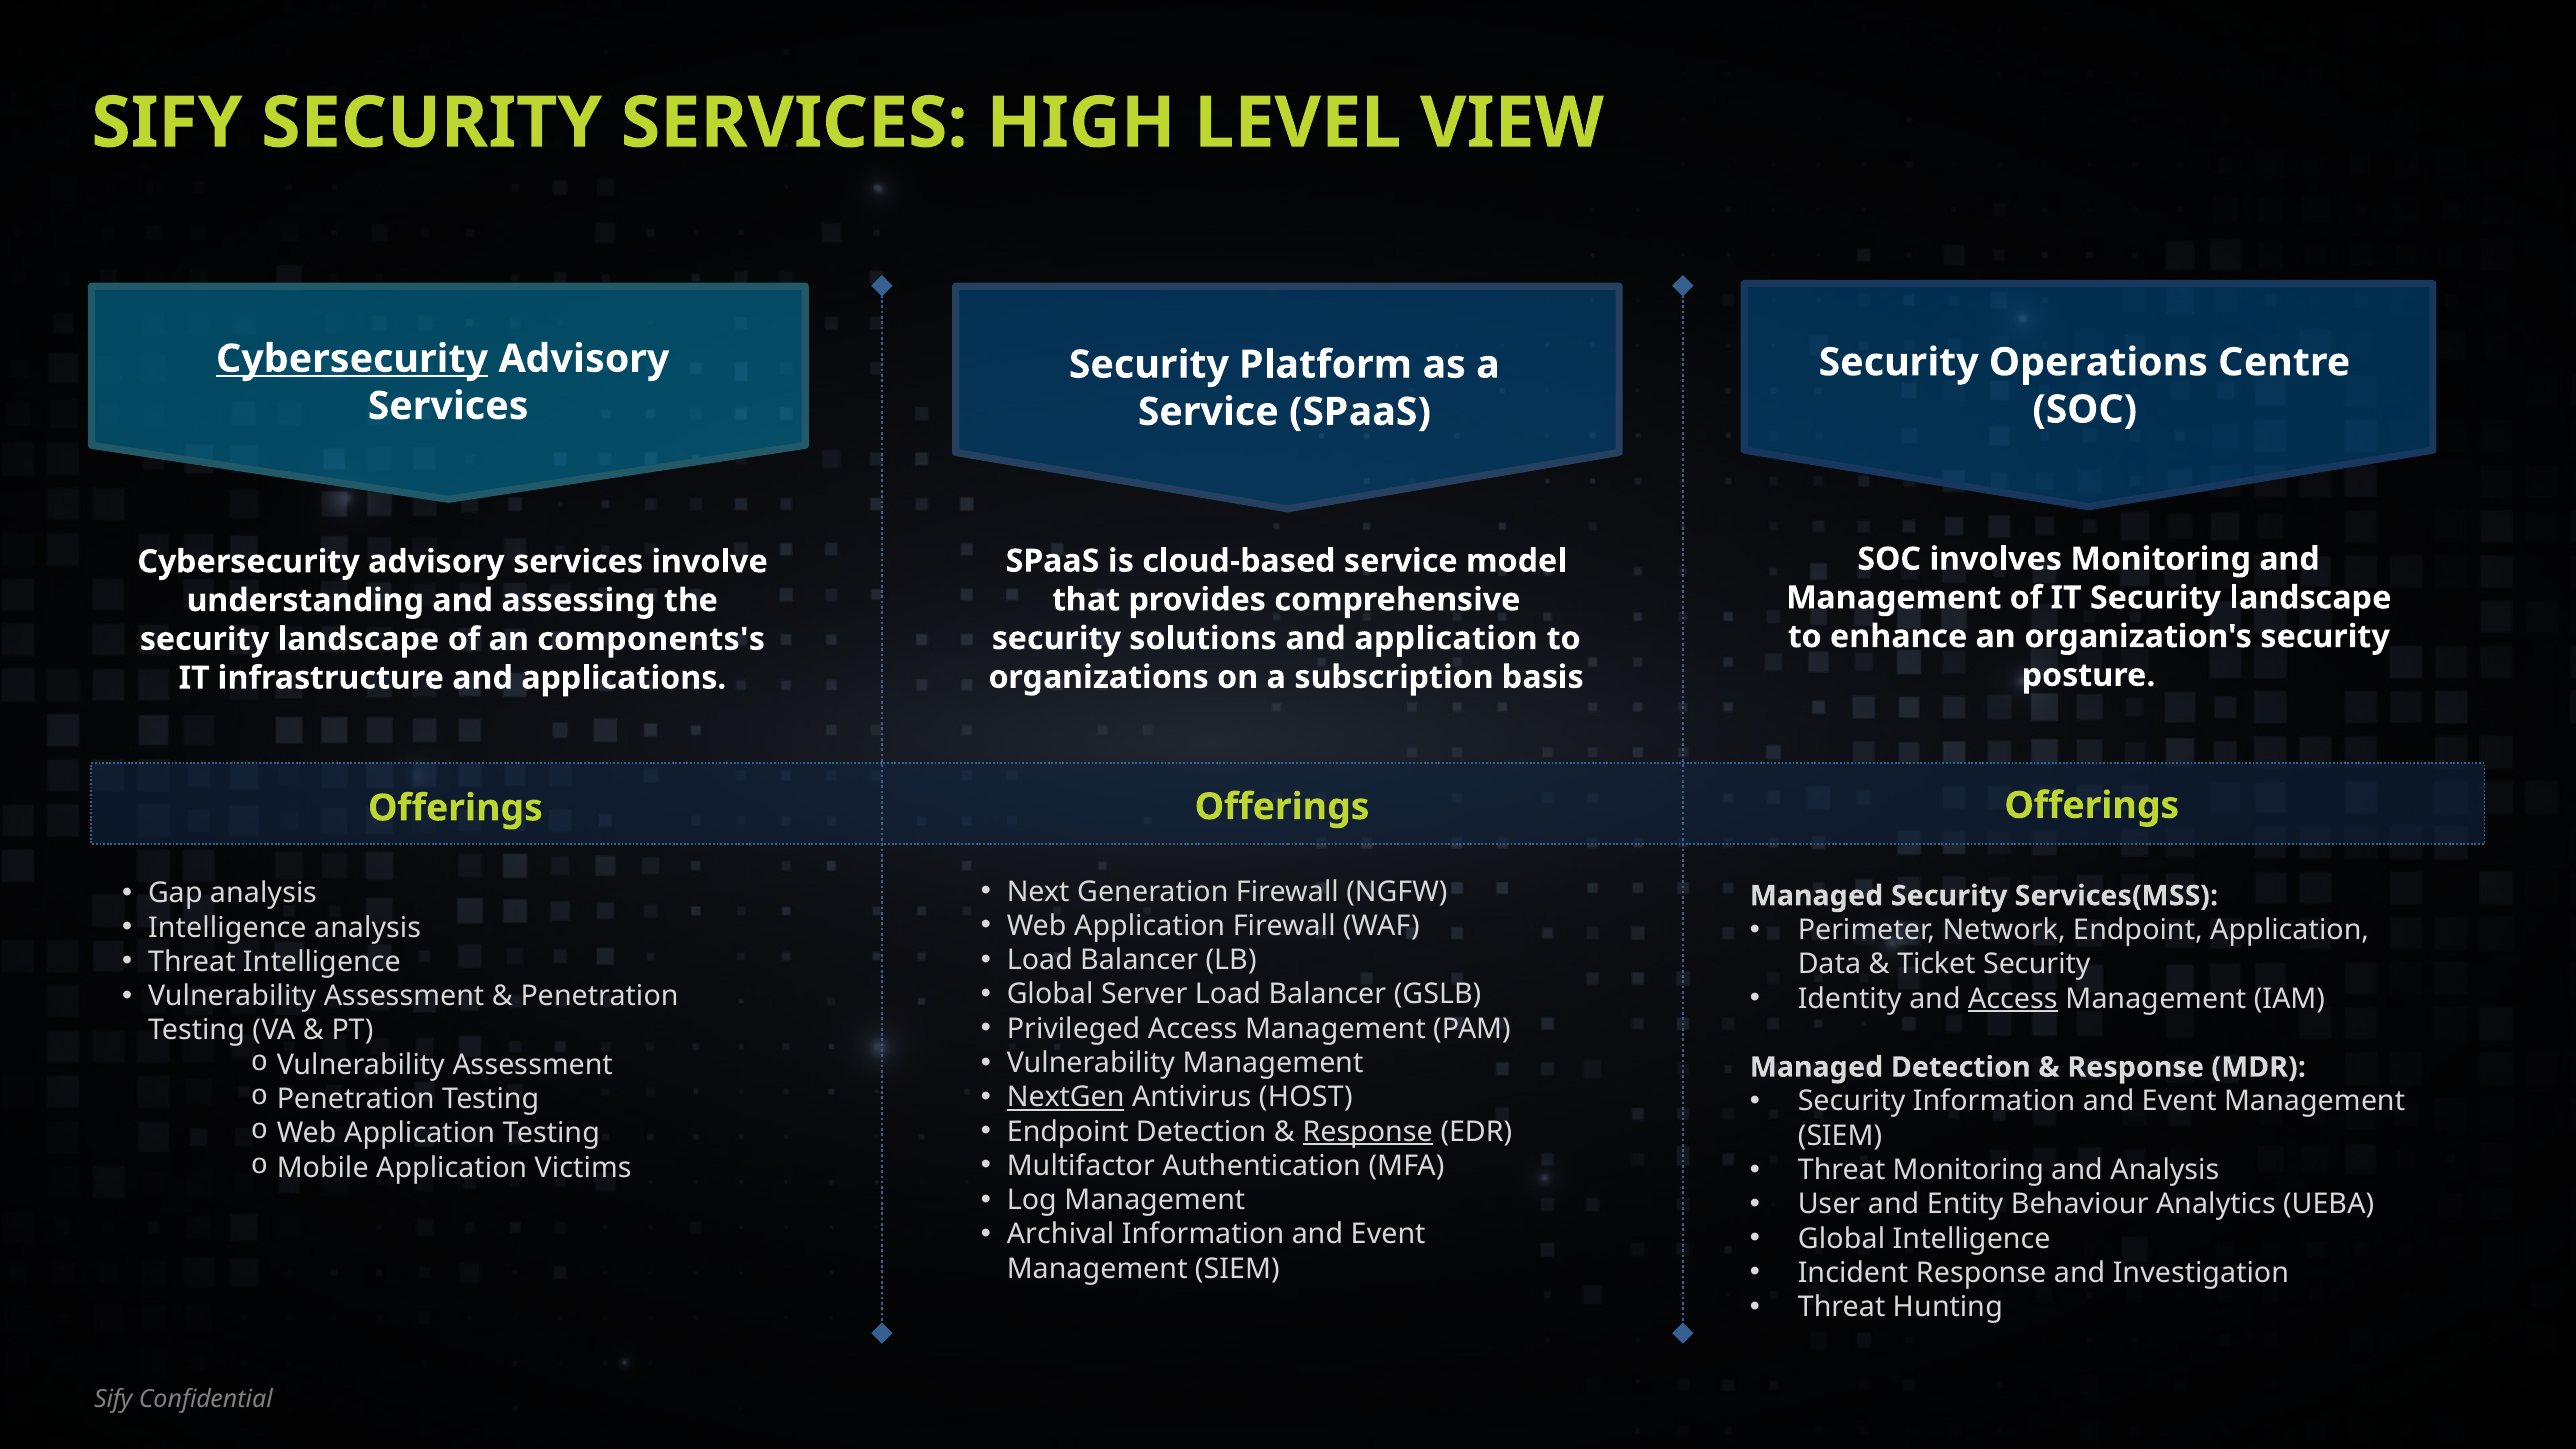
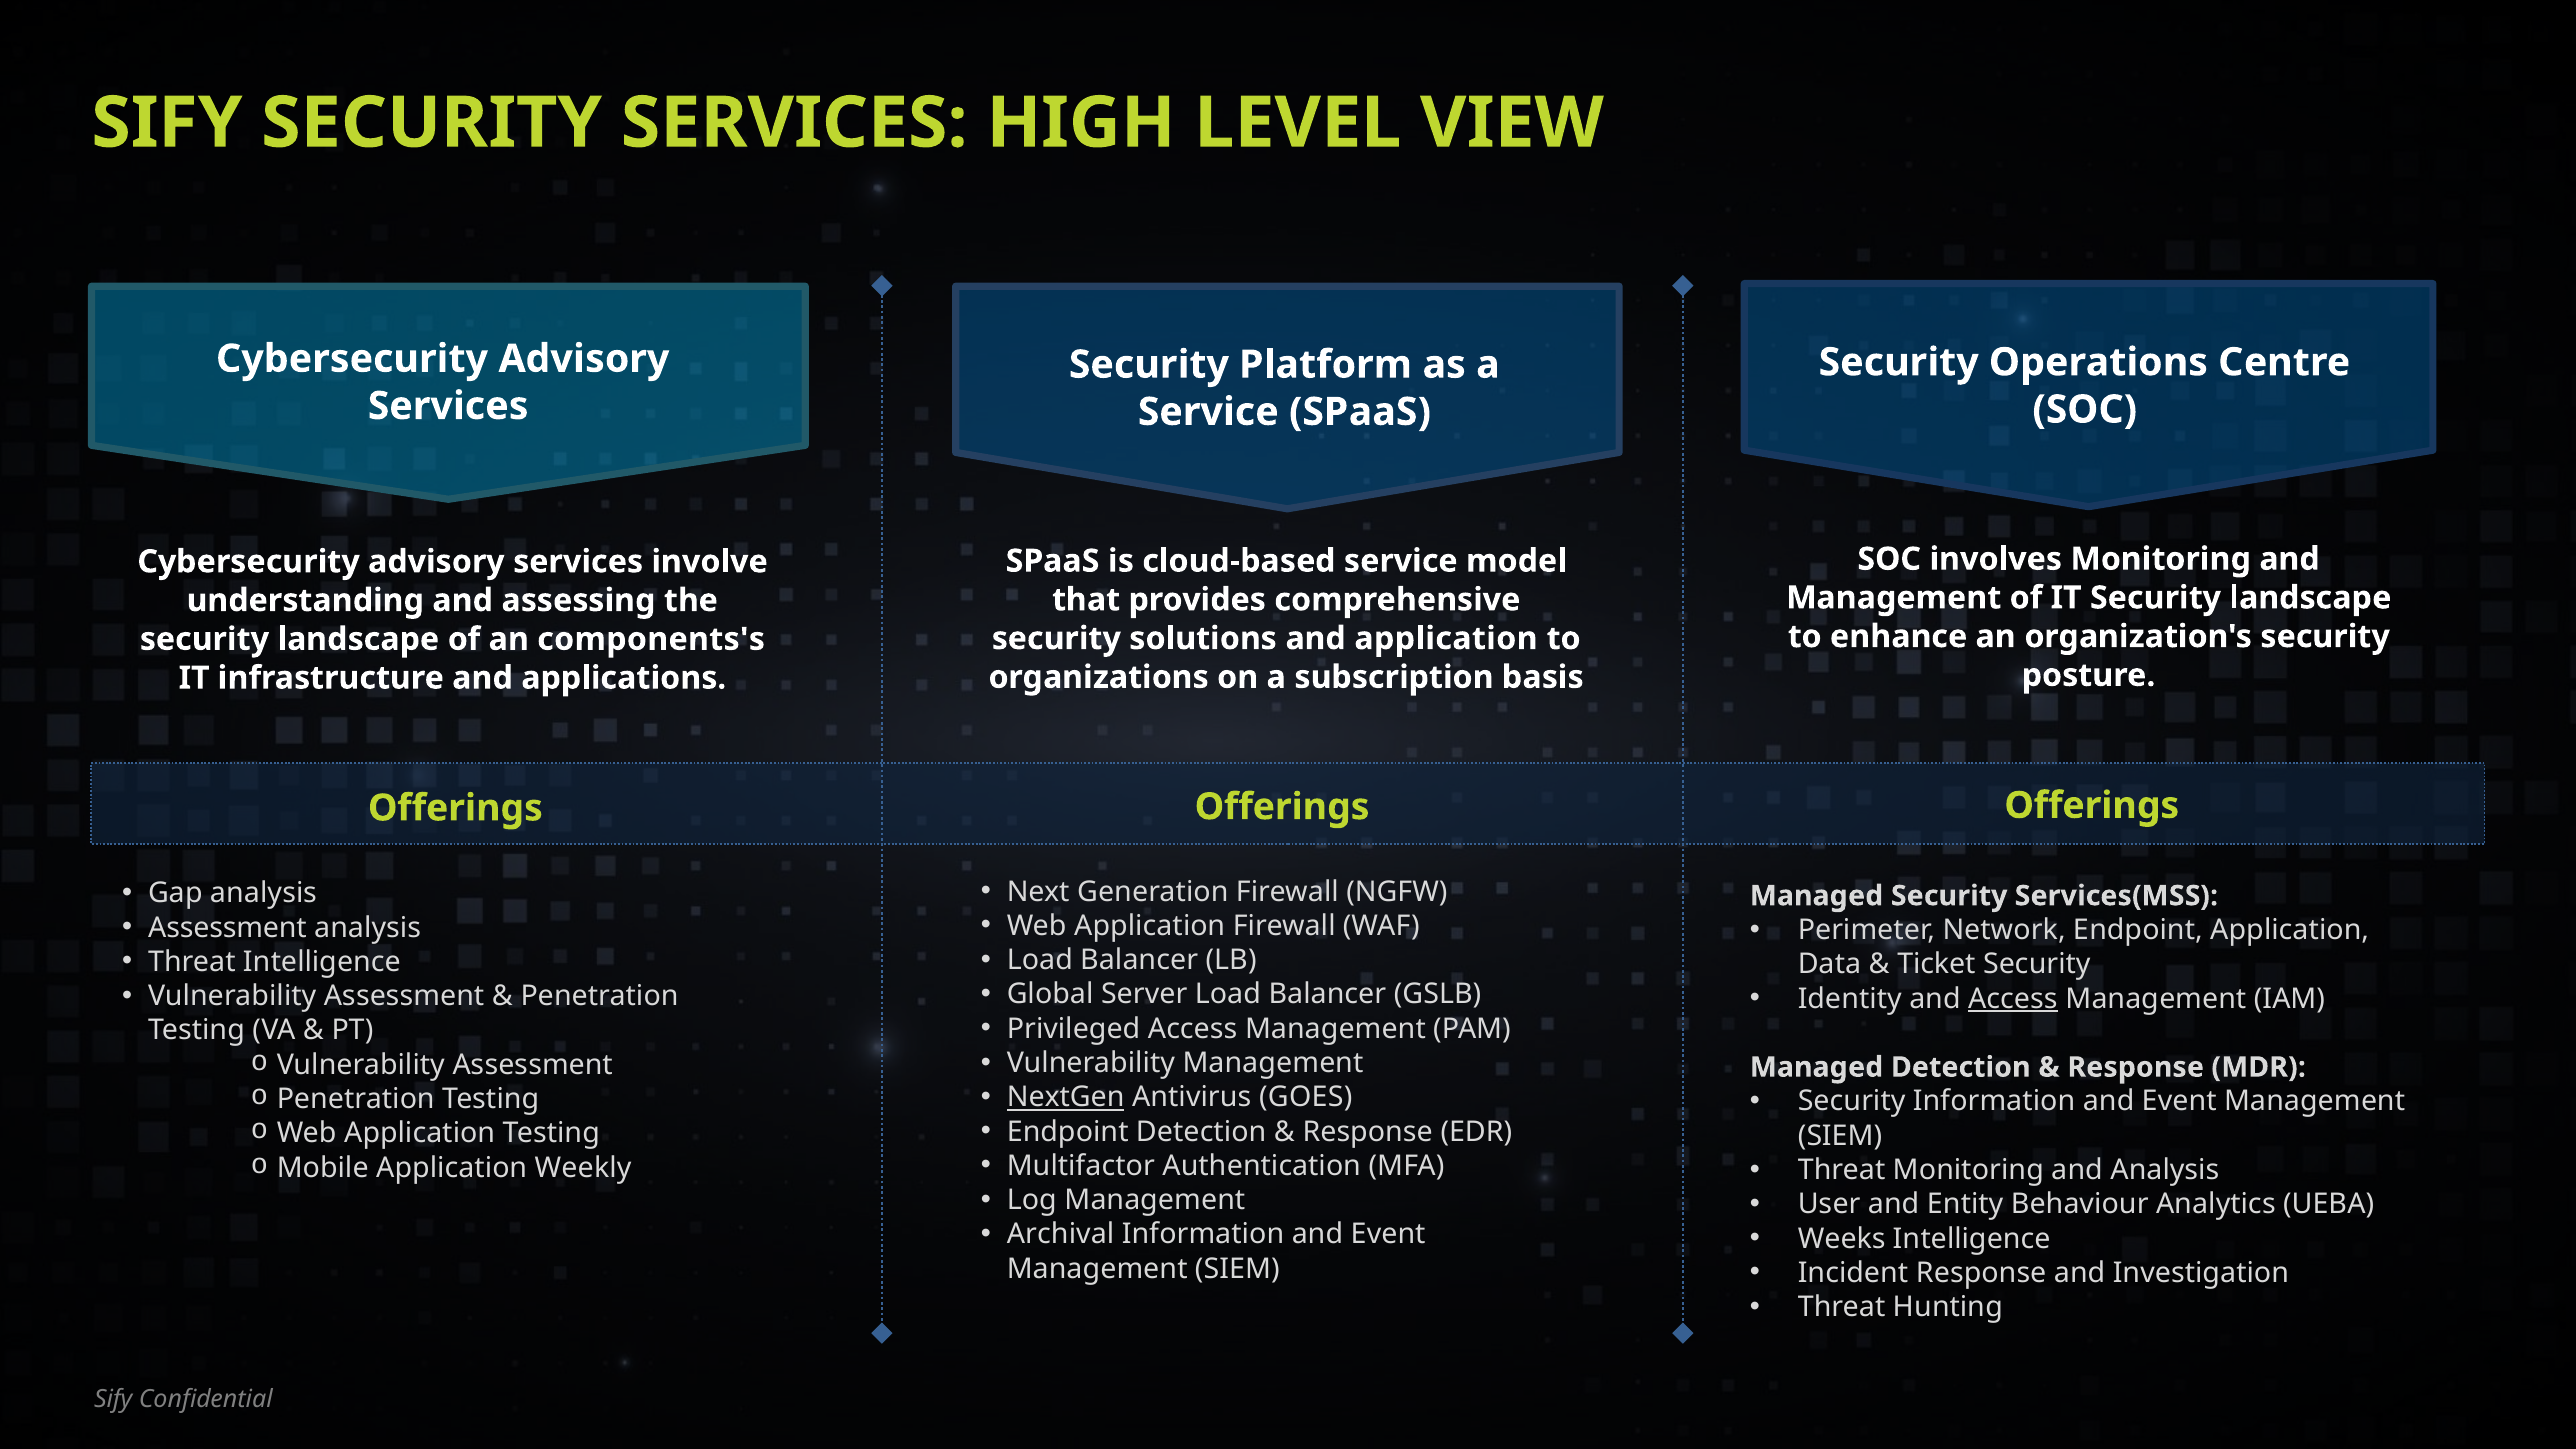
Cybersecurity at (352, 359) underline: present -> none
Intelligence at (227, 928): Intelligence -> Assessment
HOST: HOST -> GOES
Response at (1368, 1132) underline: present -> none
Victims: Victims -> Weekly
Global at (1842, 1239): Global -> Weeks
